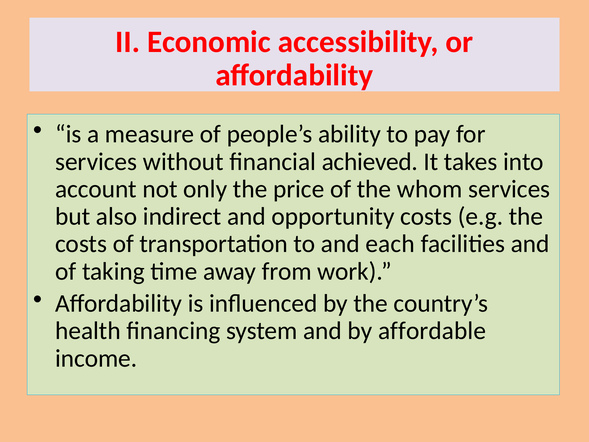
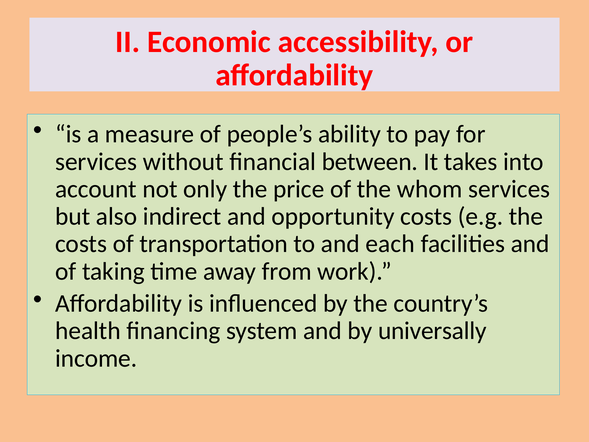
achieved: achieved -> between
affordable: affordable -> universally
